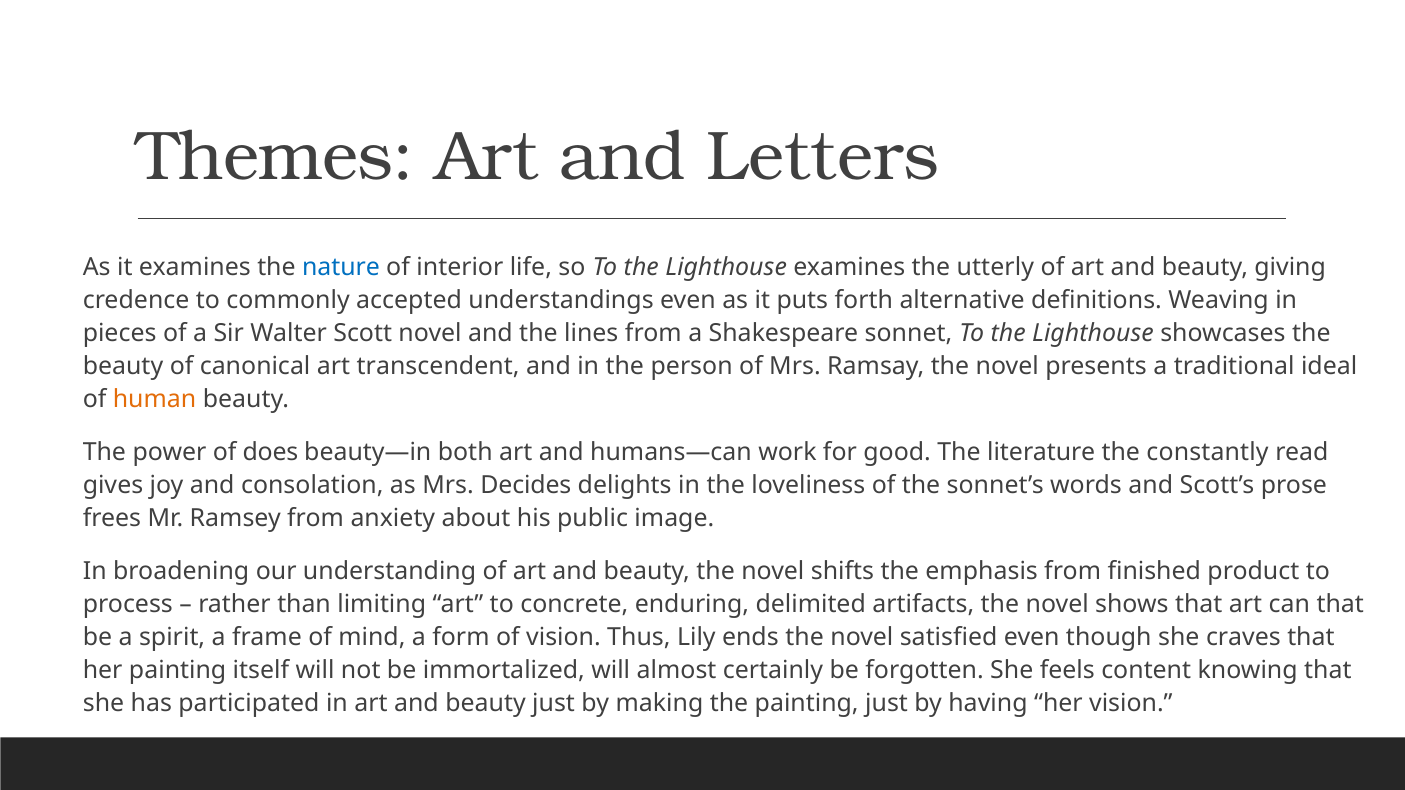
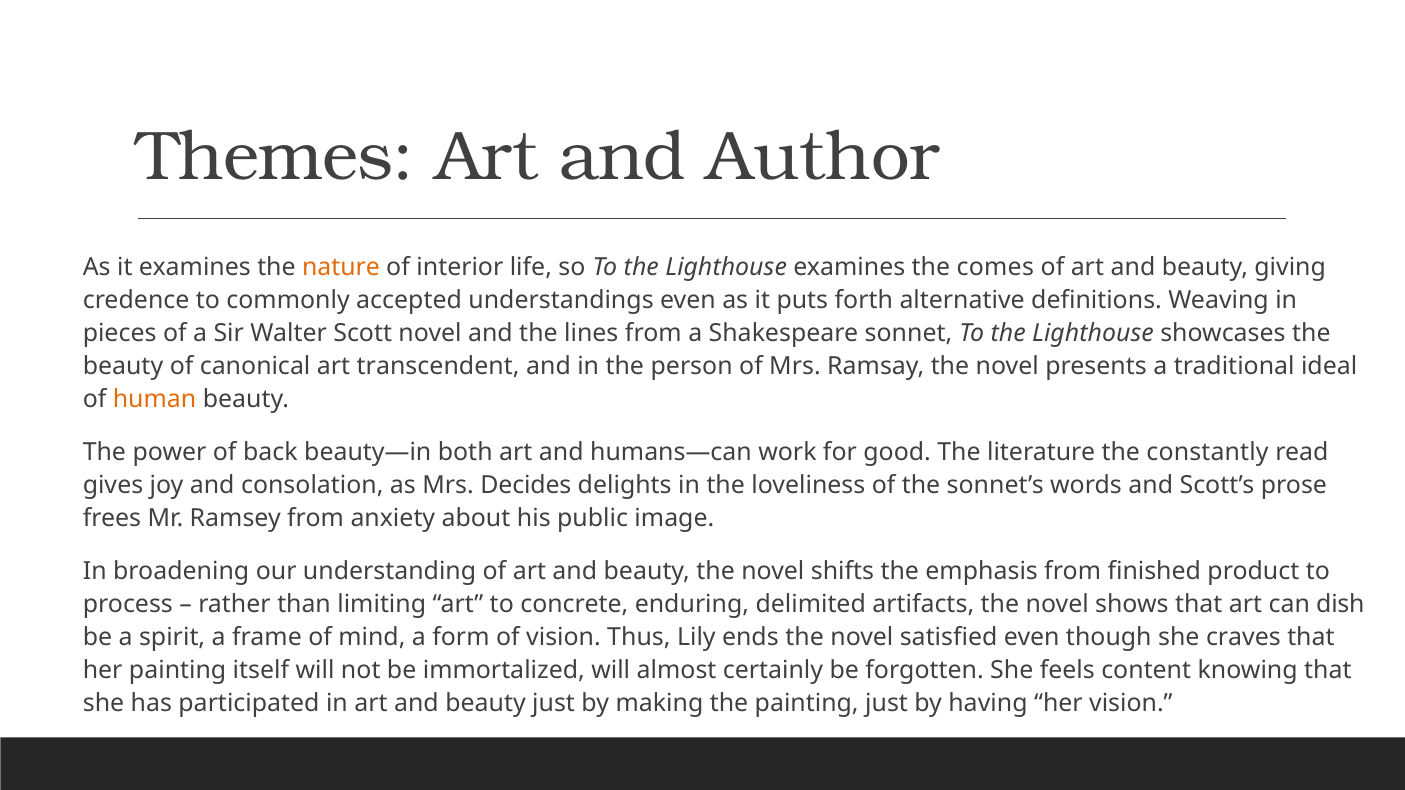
Letters: Letters -> Author
nature colour: blue -> orange
utterly: utterly -> comes
does: does -> back
can that: that -> dish
